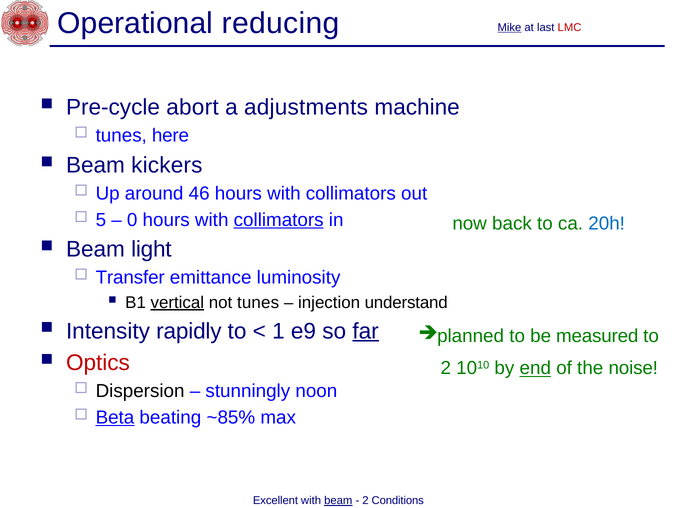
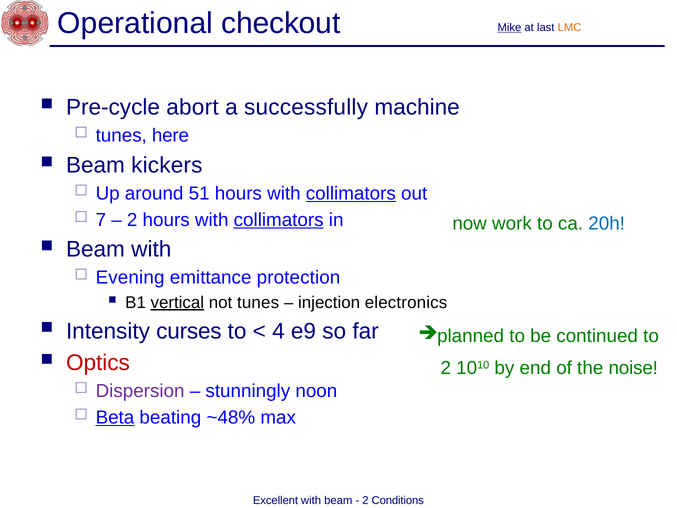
reducing: reducing -> checkout
LMC colour: red -> orange
adjustments: adjustments -> successfully
46: 46 -> 51
collimators at (351, 193) underline: none -> present
5: 5 -> 7
0 at (132, 220): 0 -> 2
back: back -> work
Beam light: light -> with
Transfer: Transfer -> Evening
luminosity: luminosity -> protection
understand: understand -> electronics
rapidly: rapidly -> curses
1: 1 -> 4
far underline: present -> none
measured: measured -> continued
end underline: present -> none
Dispersion colour: black -> purple
~85%: ~85% -> ~48%
beam at (338, 500) underline: present -> none
